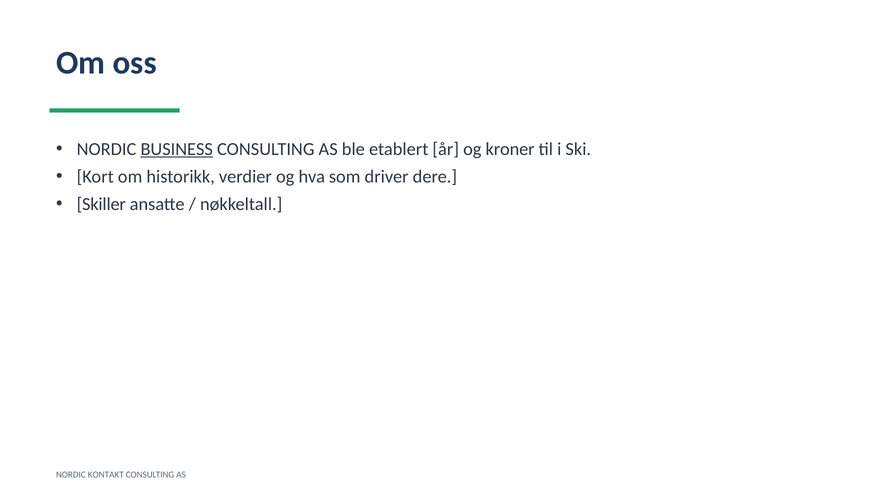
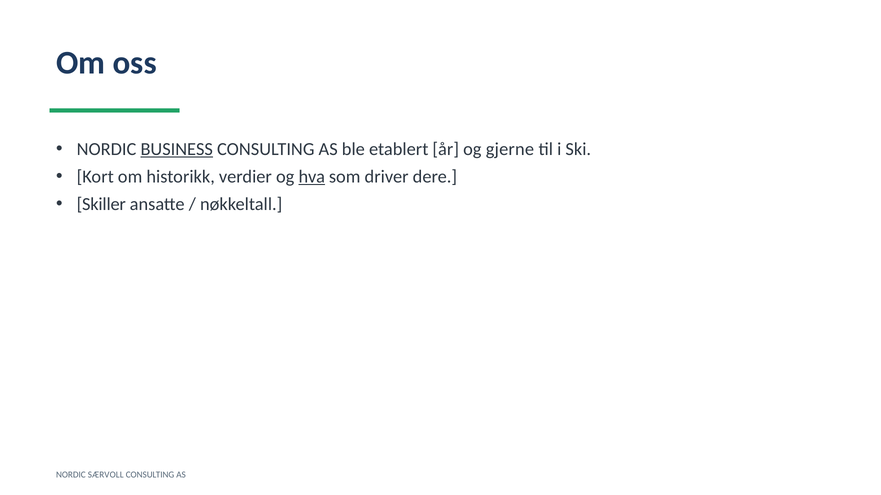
kroner: kroner -> gjerne
hva underline: none -> present
KONTAKT: KONTAKT -> SÆRVOLL
